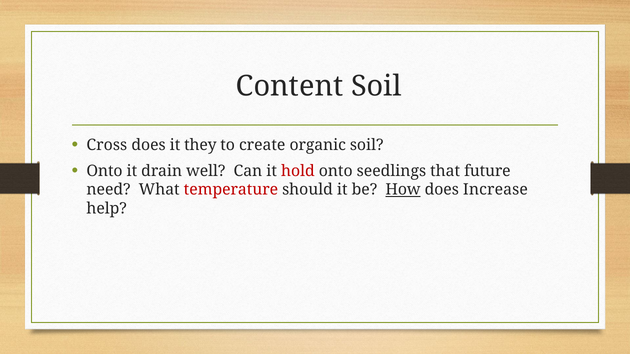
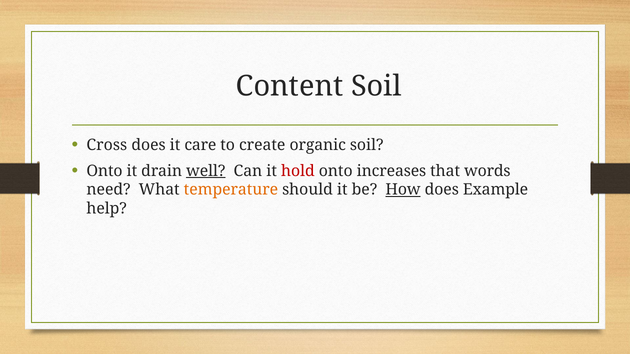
they: they -> care
well underline: none -> present
seedlings: seedlings -> increases
future: future -> words
temperature colour: red -> orange
Increase: Increase -> Example
